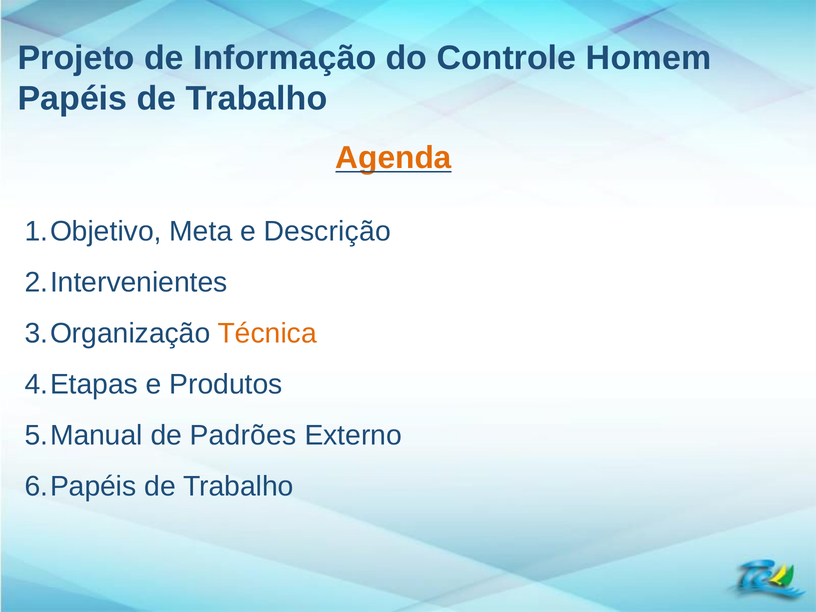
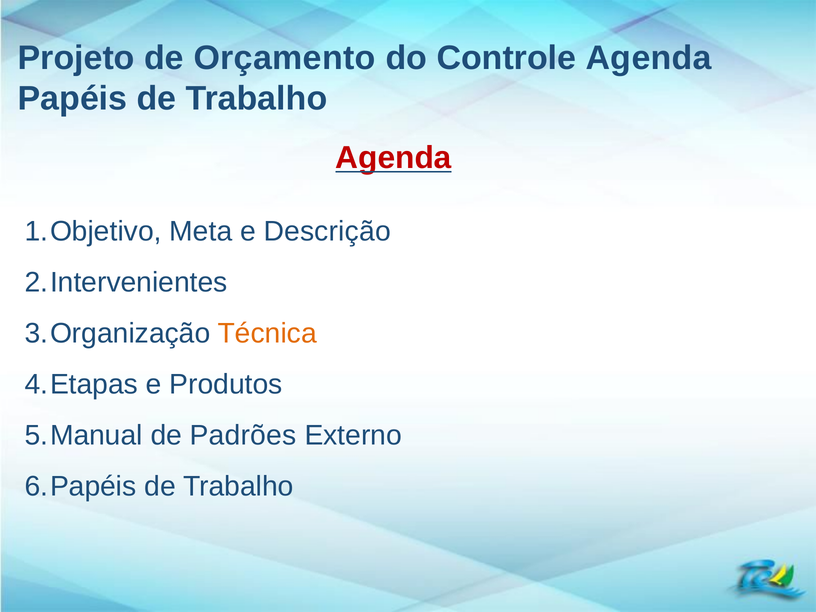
Informação: Informação -> Orçamento
Controle Homem: Homem -> Agenda
Agenda at (394, 158) colour: orange -> red
